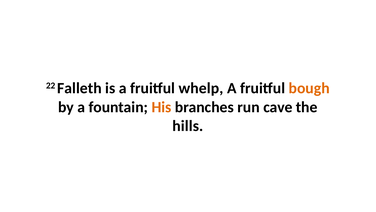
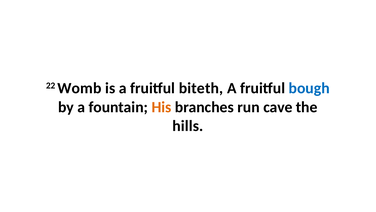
Falleth: Falleth -> Womb
whelp: whelp -> biteth
bough colour: orange -> blue
